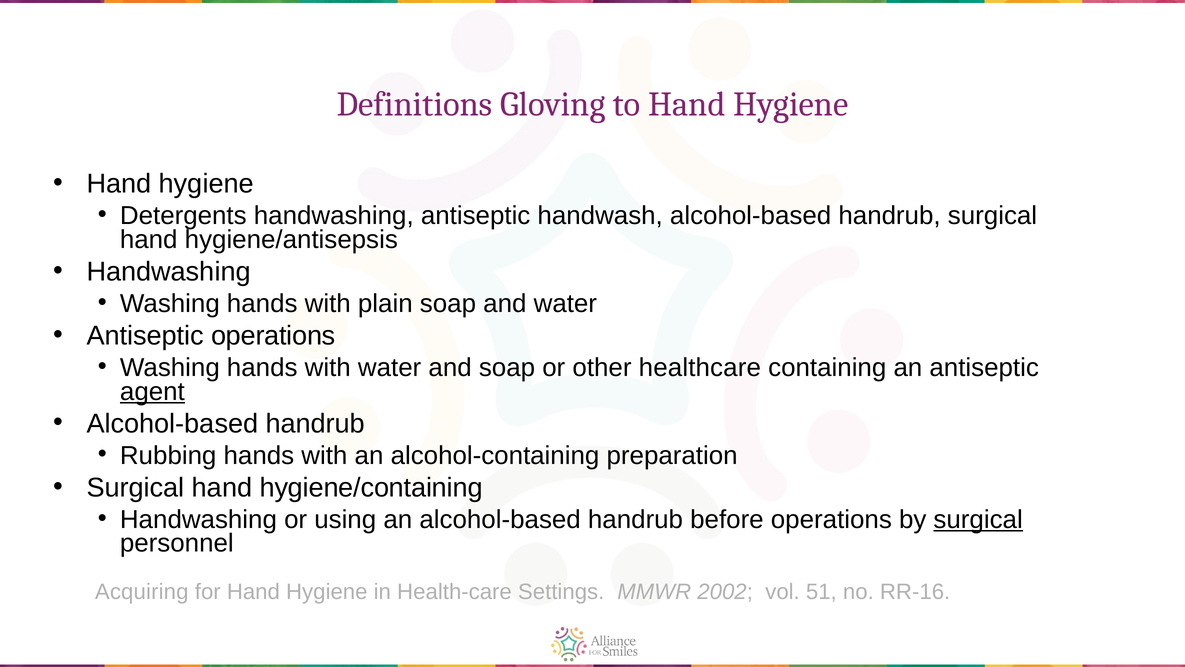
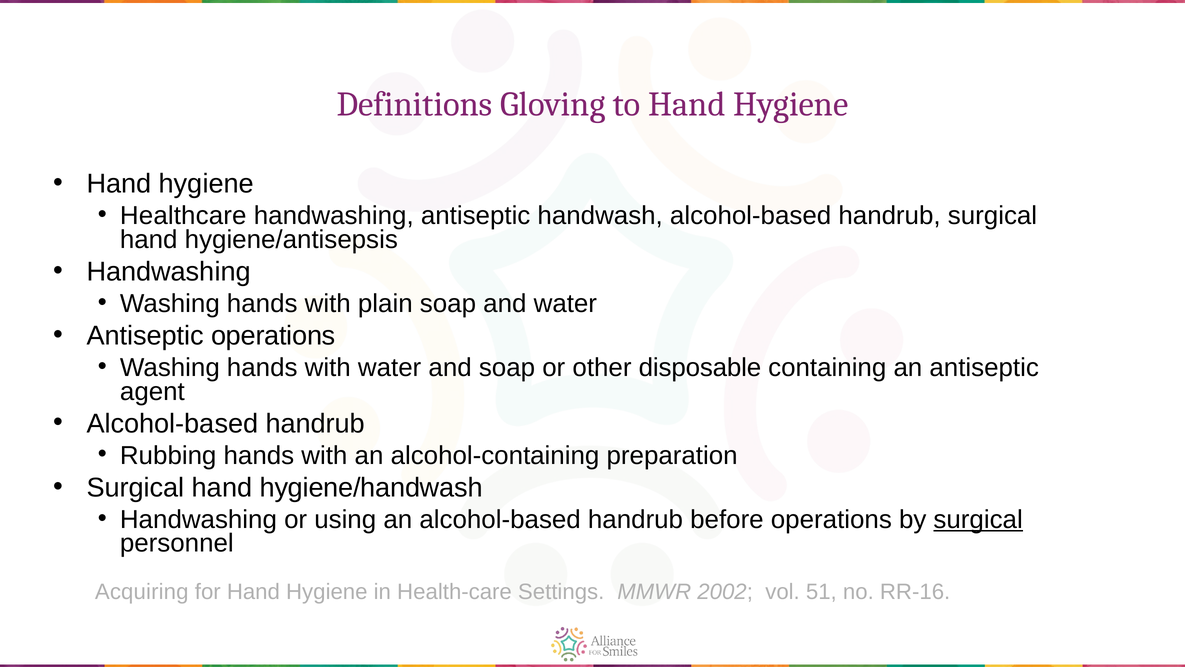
Detergents: Detergents -> Healthcare
healthcare: healthcare -> disposable
agent underline: present -> none
hygiene/containing: hygiene/containing -> hygiene/handwash
